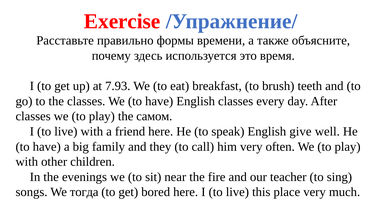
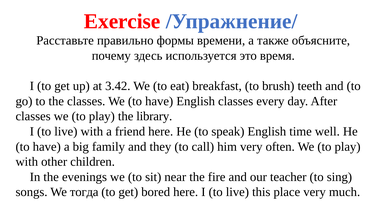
7.93: 7.93 -> 3.42
самом: самом -> library
give: give -> time
